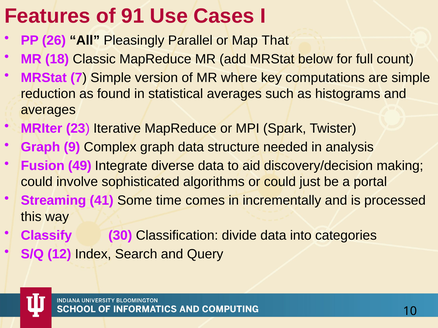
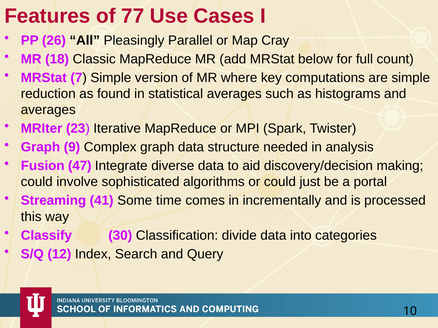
91: 91 -> 77
That: That -> Cray
49: 49 -> 47
